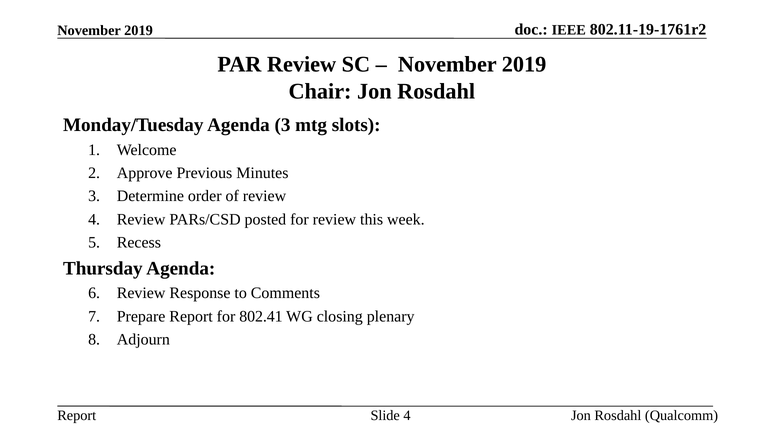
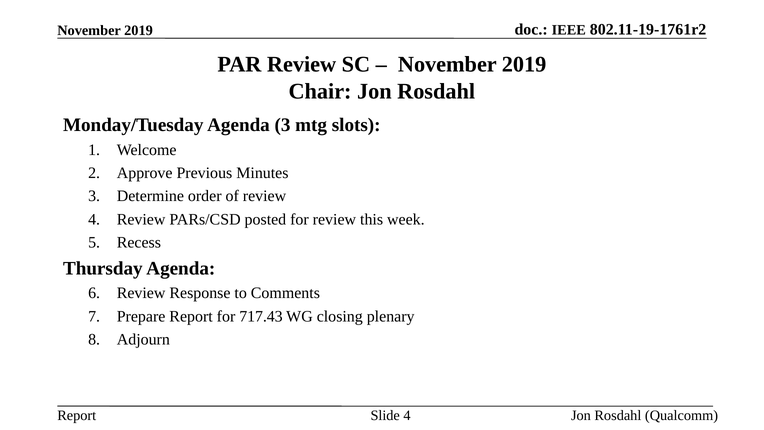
802.41: 802.41 -> 717.43
